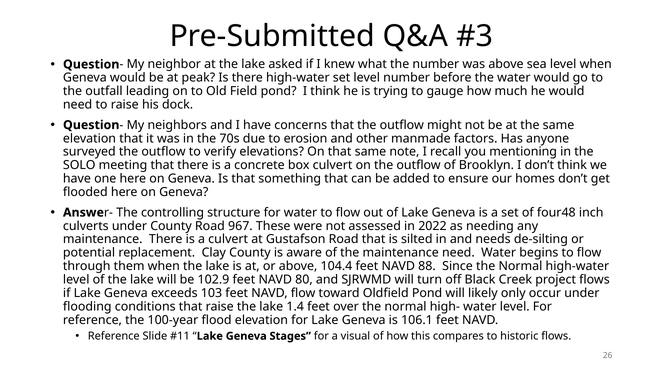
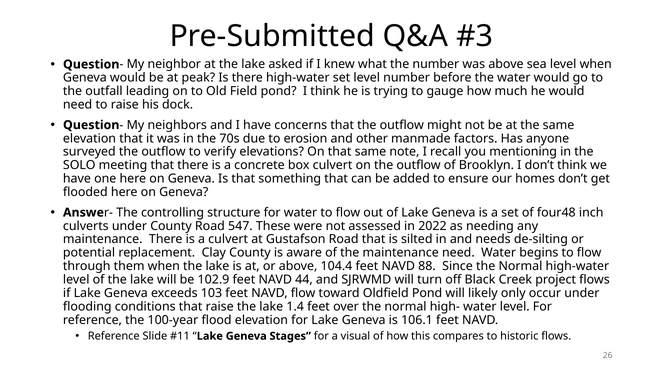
967: 967 -> 547
80: 80 -> 44
